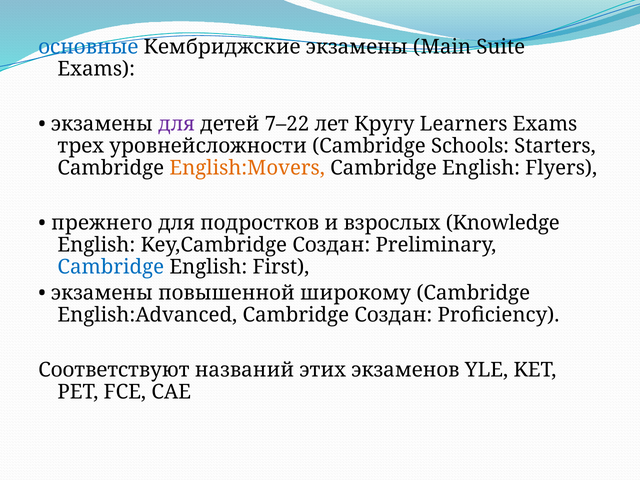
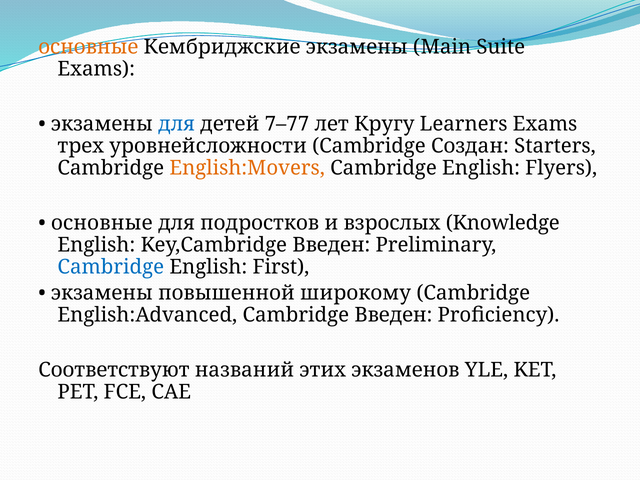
основные at (88, 47) colour: blue -> orange
для at (177, 124) colour: purple -> blue
7–22: 7–22 -> 7–77
Schools: Schools -> Создан
прежнего at (102, 223): прежнего -> основные
Key,Cambridge Создан: Создан -> Введен
Cambridge Создан: Создан -> Введен
